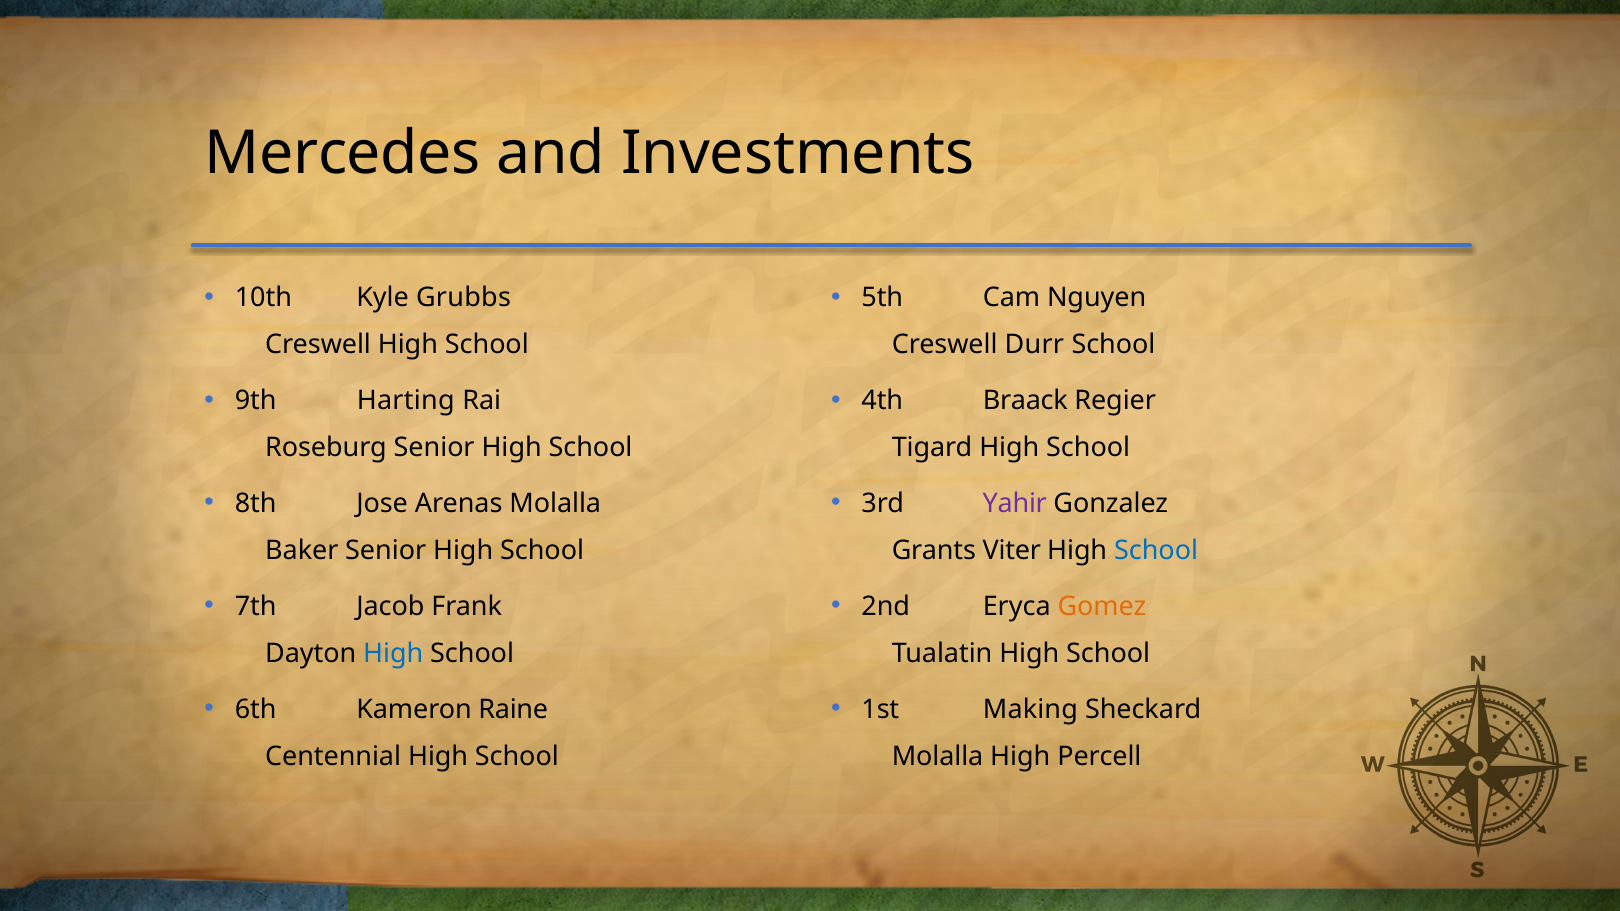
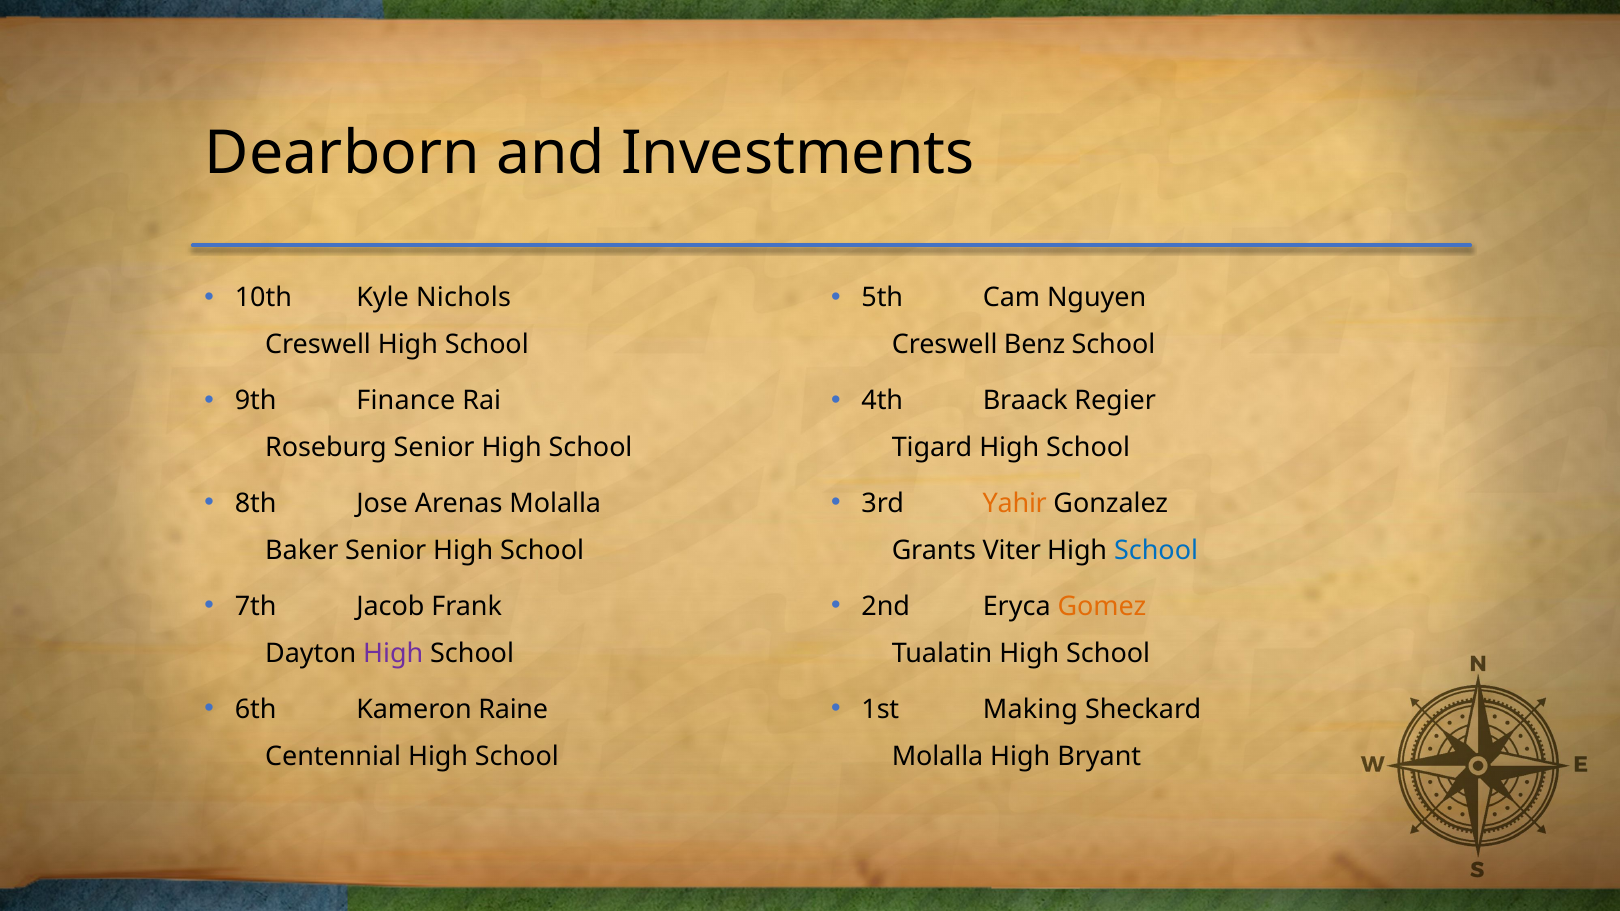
Mercedes: Mercedes -> Dearborn
Grubbs: Grubbs -> Nichols
Durr: Durr -> Benz
Harting: Harting -> Finance
Yahir colour: purple -> orange
High at (393, 654) colour: blue -> purple
Percell: Percell -> Bryant
